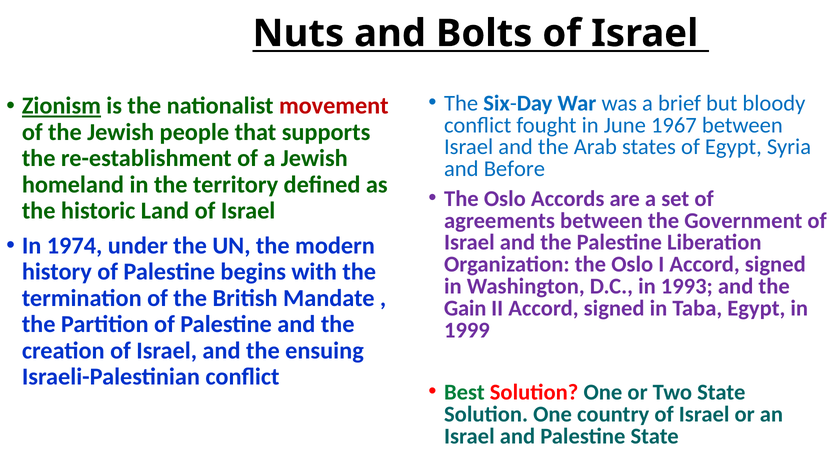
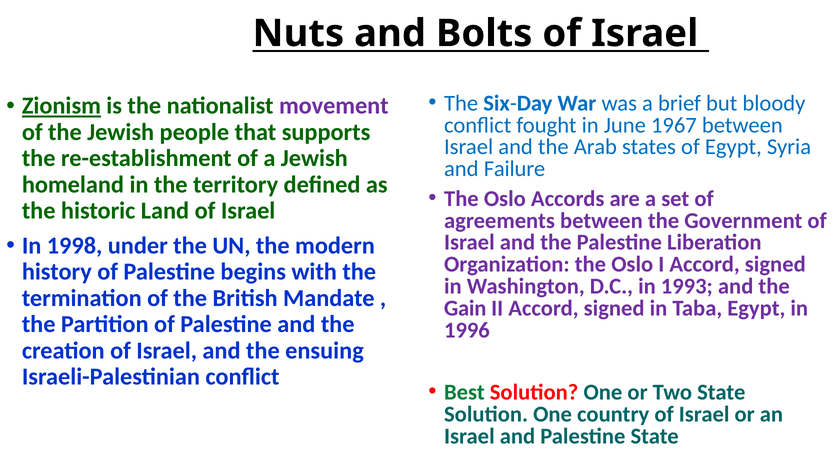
movement colour: red -> purple
Before: Before -> Failure
1974: 1974 -> 1998
1999: 1999 -> 1996
